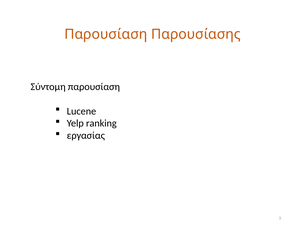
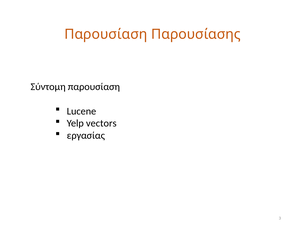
ranking: ranking -> vectors
